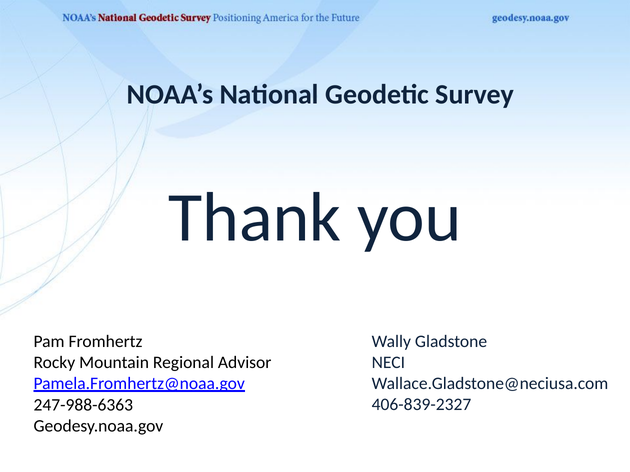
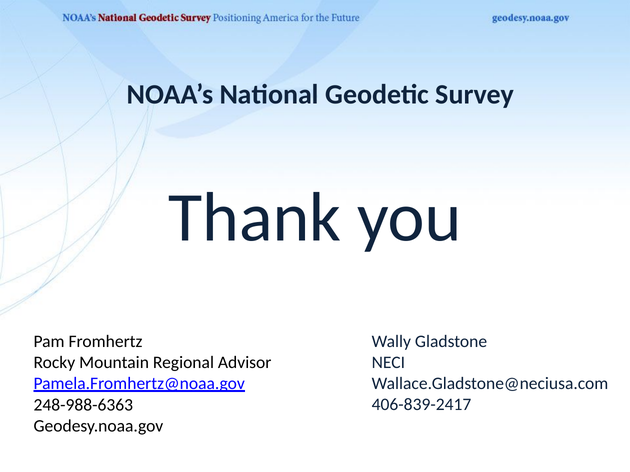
406-839-2327: 406-839-2327 -> 406-839-2417
247-988-6363: 247-988-6363 -> 248-988-6363
